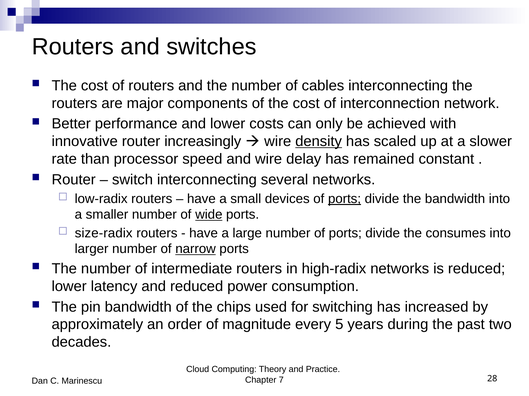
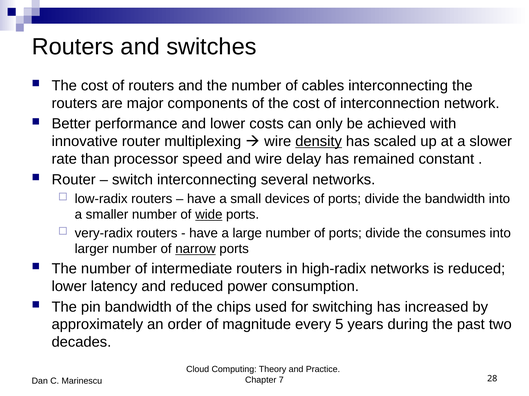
increasingly: increasingly -> multiplexing
ports at (345, 199) underline: present -> none
size-radix: size-radix -> very-radix
